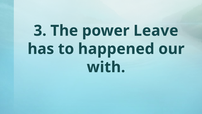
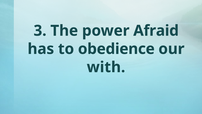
Leave: Leave -> Afraid
happened: happened -> obedience
